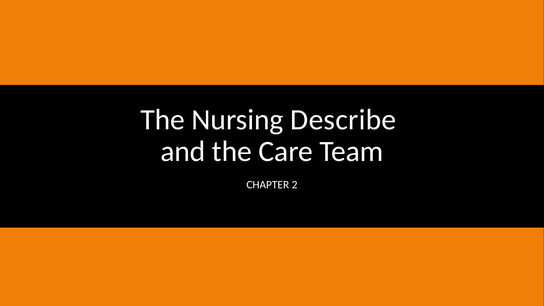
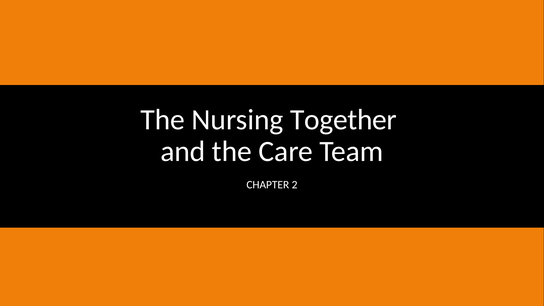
Describe: Describe -> Together
